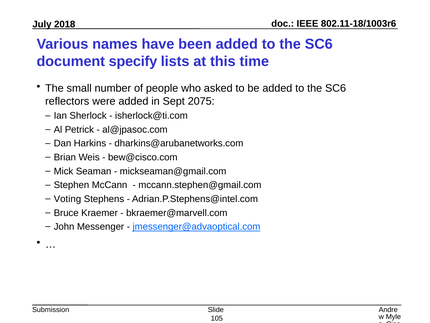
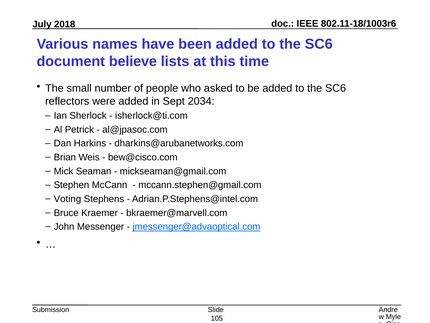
specify: specify -> believe
2075: 2075 -> 2034
